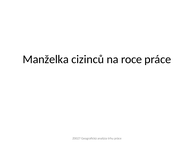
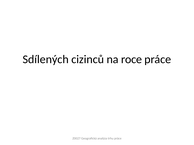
Manželka: Manželka -> Sdílených
